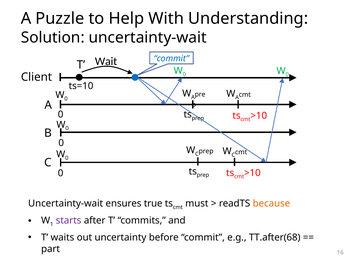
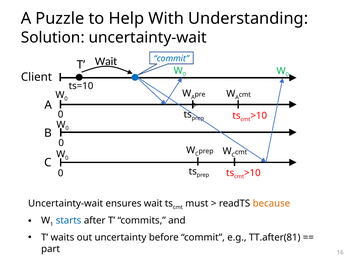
ensures true: true -> wait
starts colour: purple -> blue
TT.after(68: TT.after(68 -> TT.after(81
